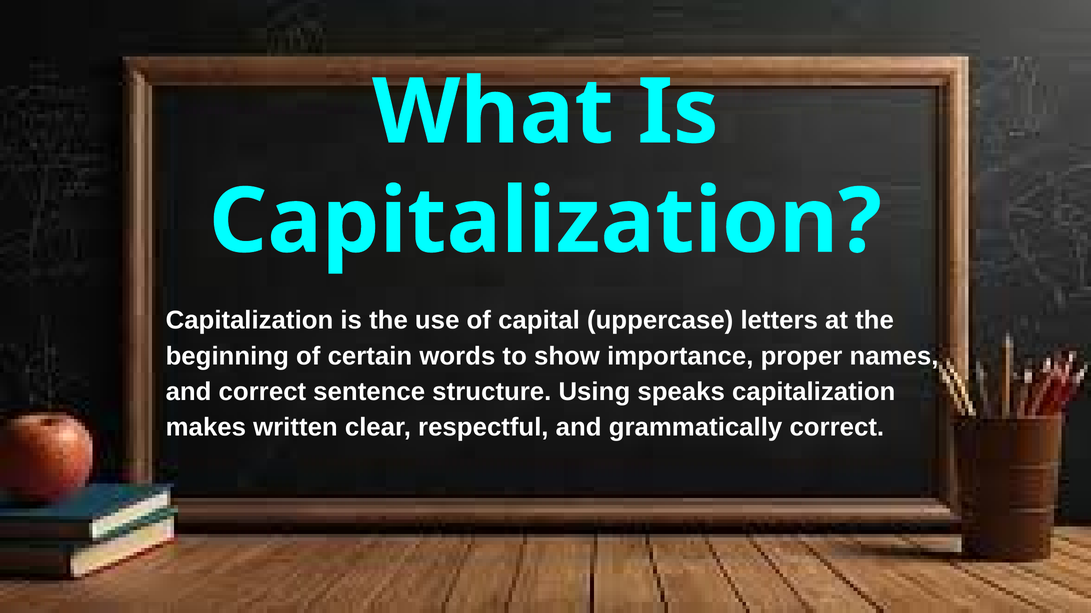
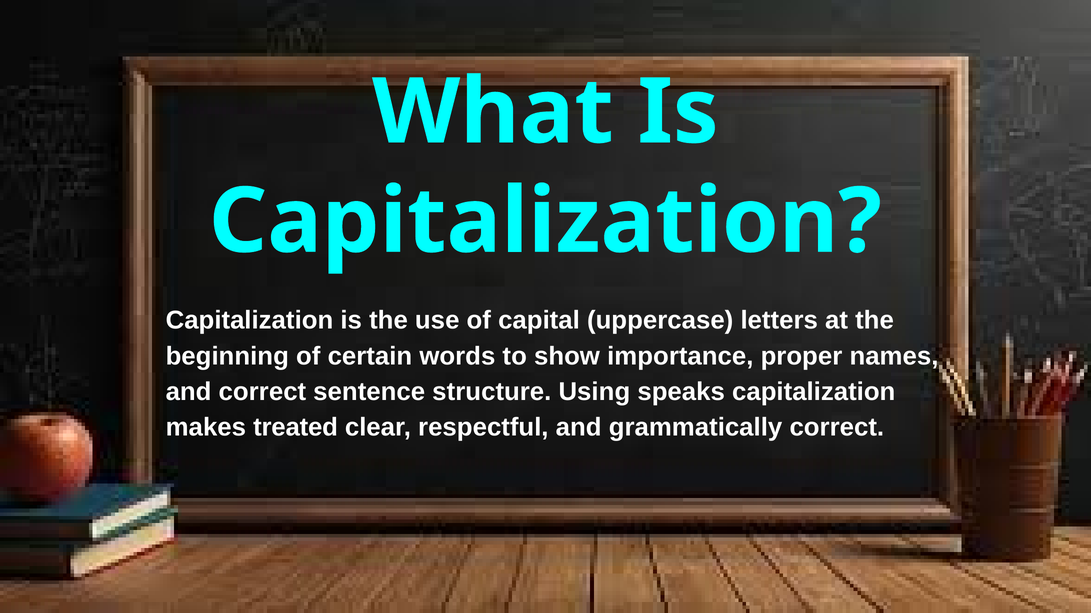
written: written -> treated
